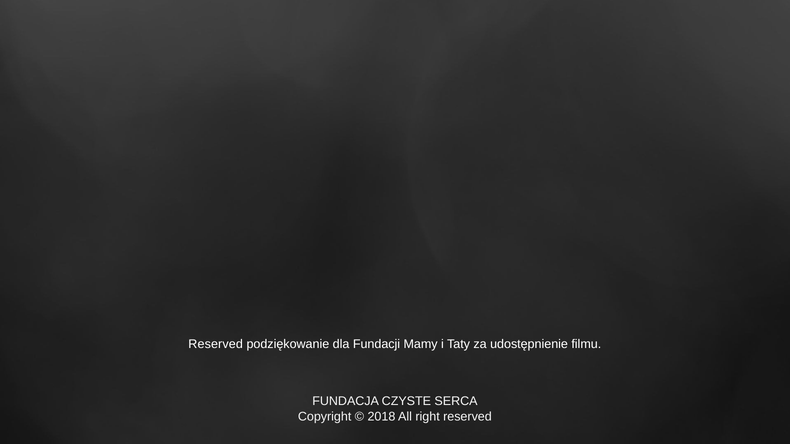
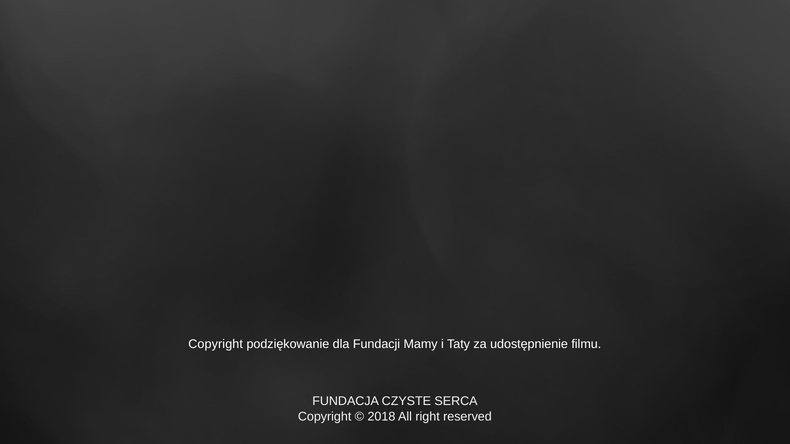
Reserved at (216, 344): Reserved -> Copyright
